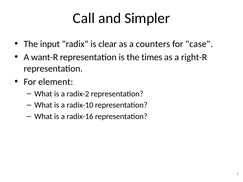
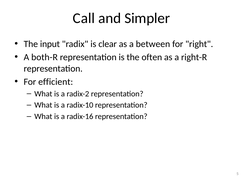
counters: counters -> between
case: case -> right
want-R: want-R -> both-R
times: times -> often
element: element -> efficient
